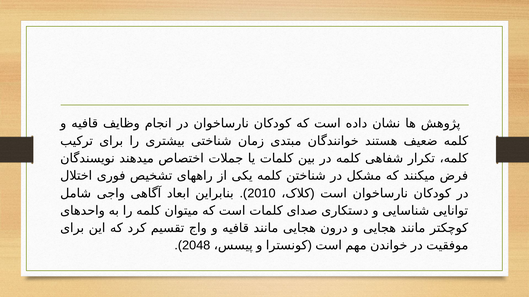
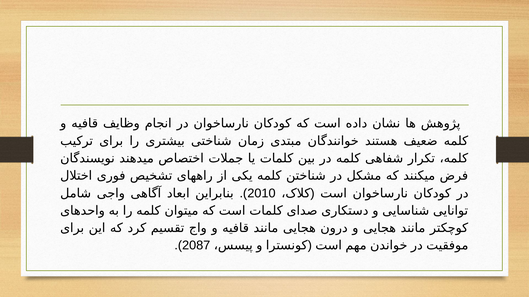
2048: 2048 -> 2087
